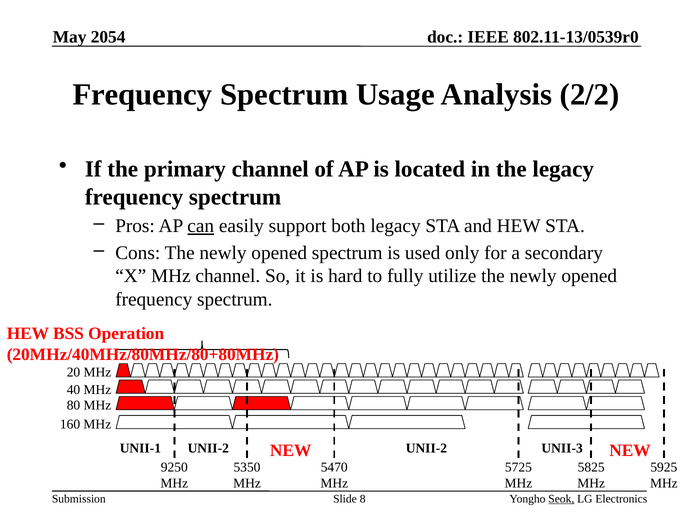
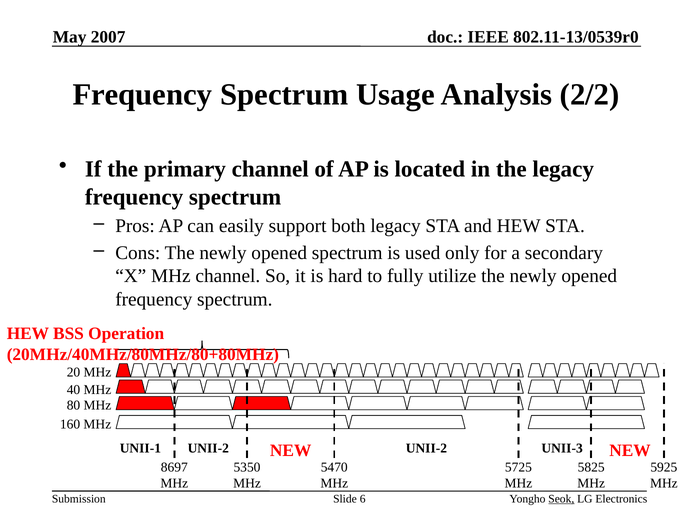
2054: 2054 -> 2007
can underline: present -> none
9250: 9250 -> 8697
8: 8 -> 6
